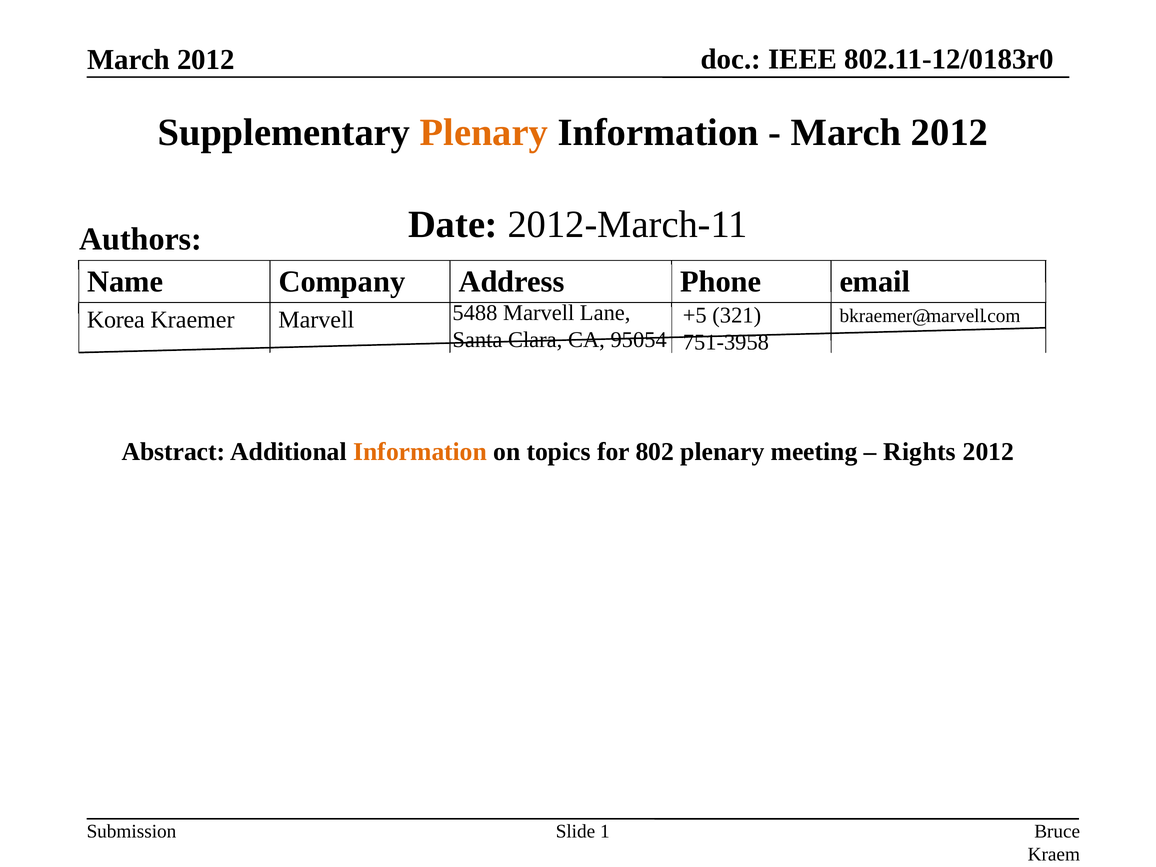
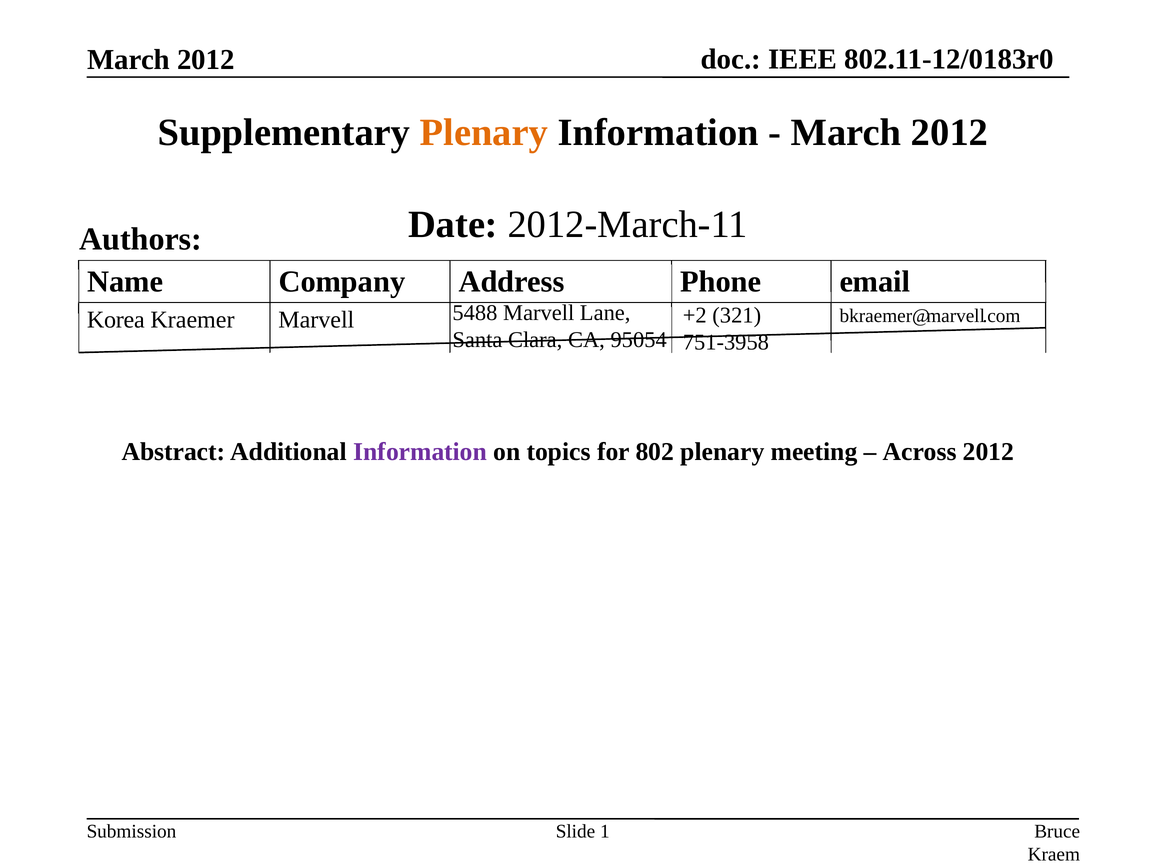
+5: +5 -> +2
Information at (420, 452) colour: orange -> purple
Rights: Rights -> Across
